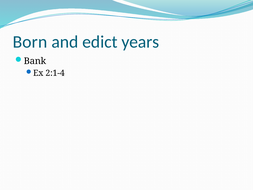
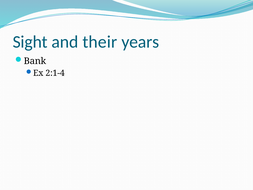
Born: Born -> Sight
edict: edict -> their
